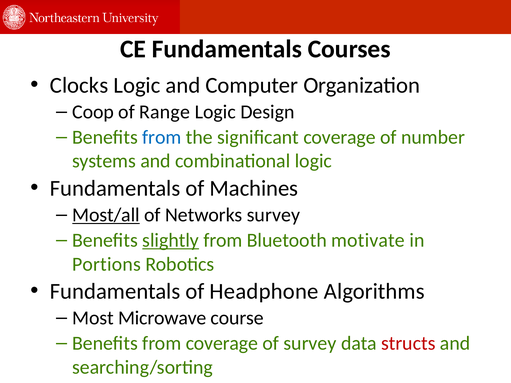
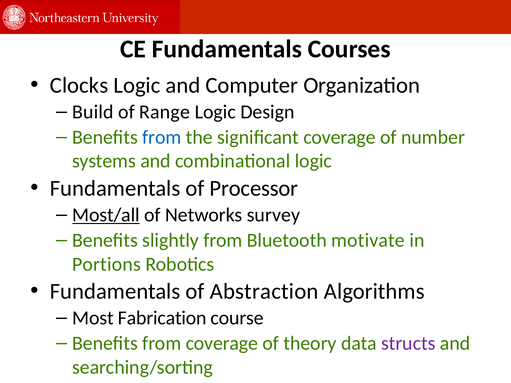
Coop: Coop -> Build
Machines: Machines -> Processor
slightly underline: present -> none
Headphone: Headphone -> Abstraction
Microwave: Microwave -> Fabrication
of survey: survey -> theory
structs colour: red -> purple
